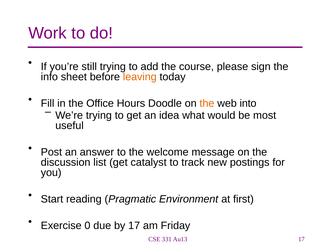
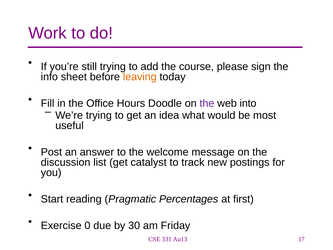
the at (207, 103) colour: orange -> purple
Environment: Environment -> Percentages
by 17: 17 -> 30
